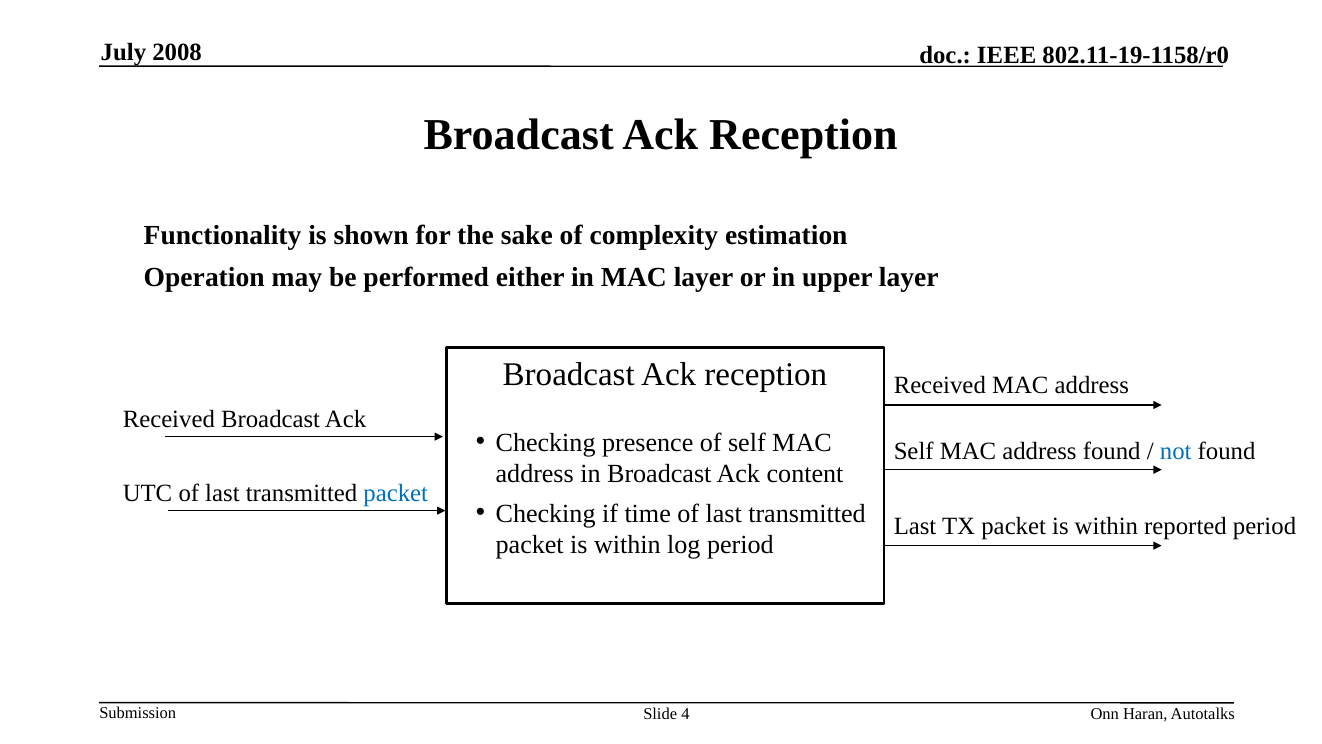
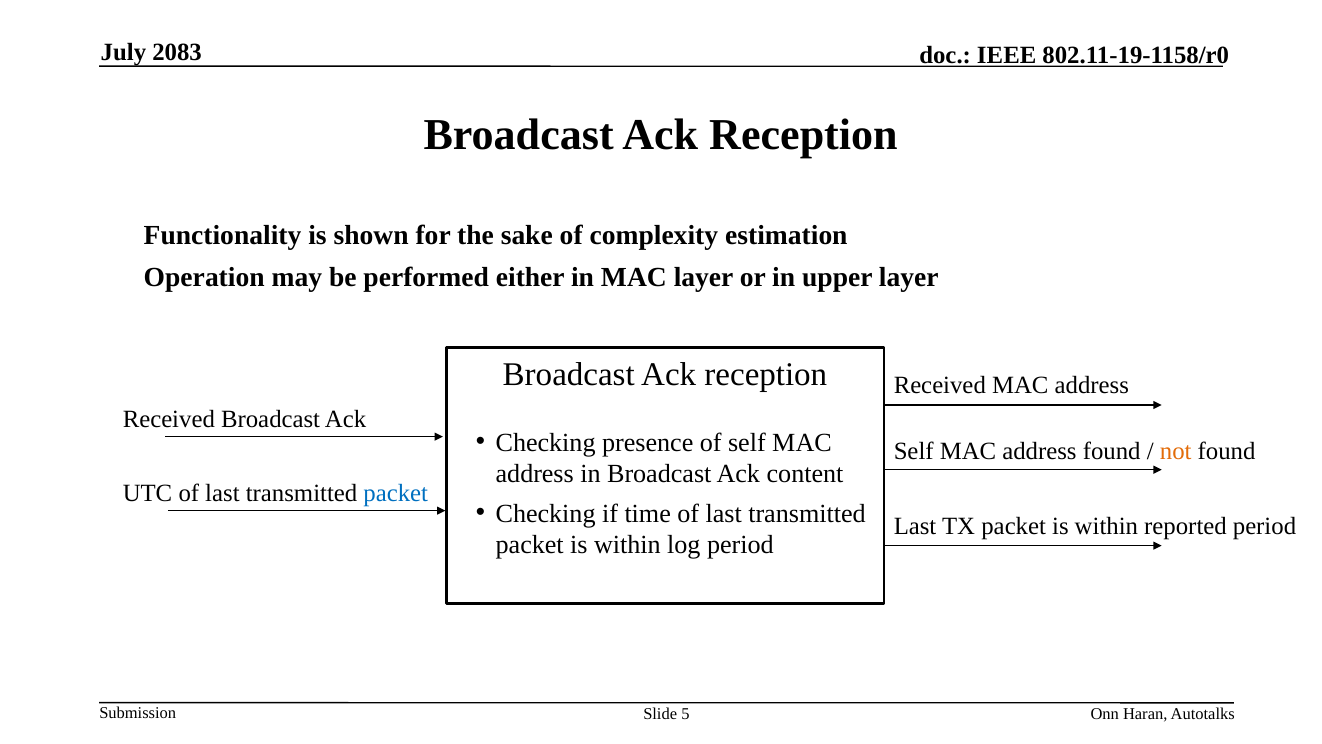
2008: 2008 -> 2083
not colour: blue -> orange
4: 4 -> 5
